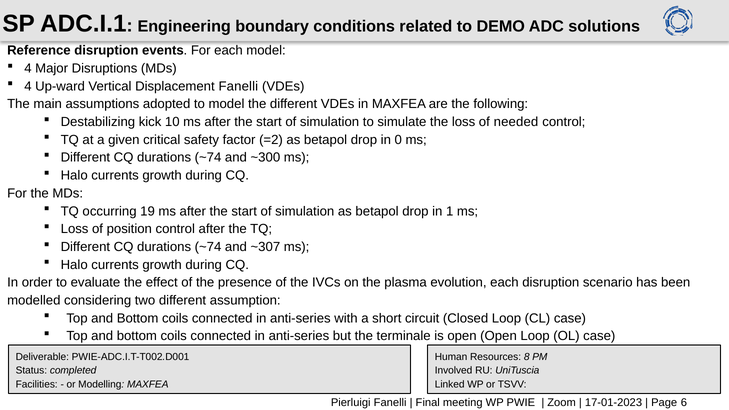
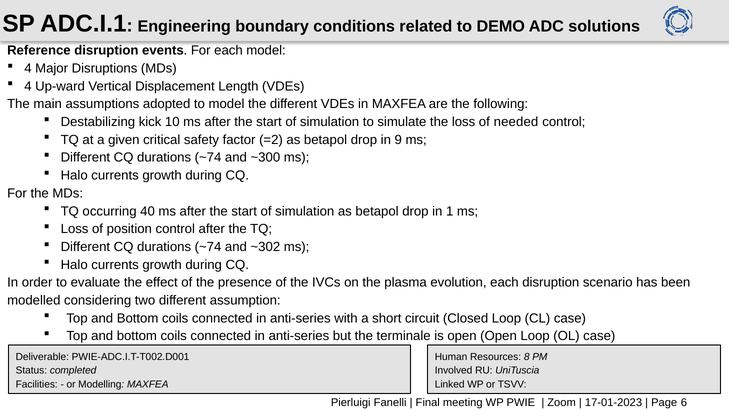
Displacement Fanelli: Fanelli -> Length
0: 0 -> 9
19: 19 -> 40
~307: ~307 -> ~302
